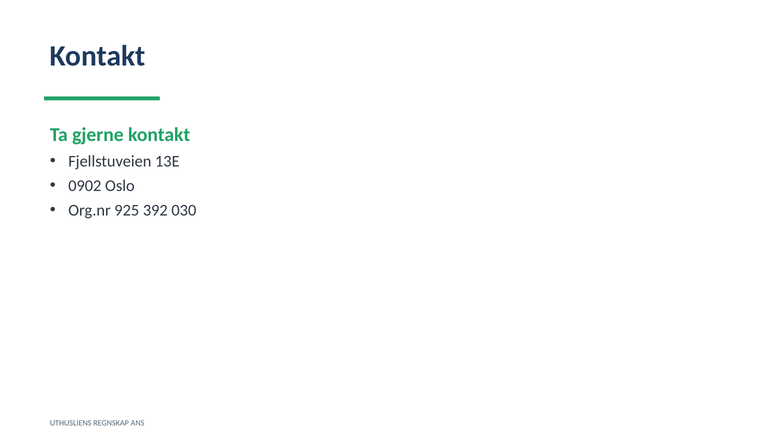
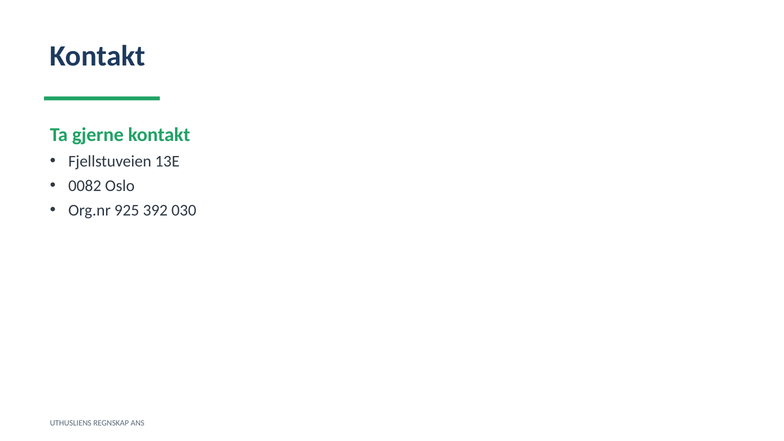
0902: 0902 -> 0082
